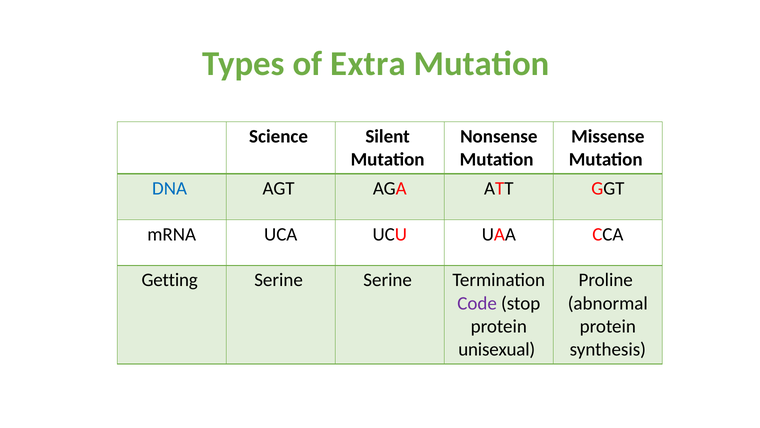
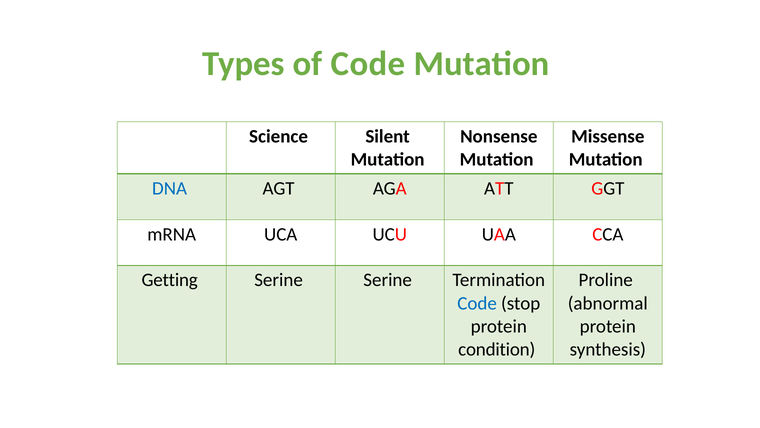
of Extra: Extra -> Code
Code at (477, 303) colour: purple -> blue
unisexual: unisexual -> condition
